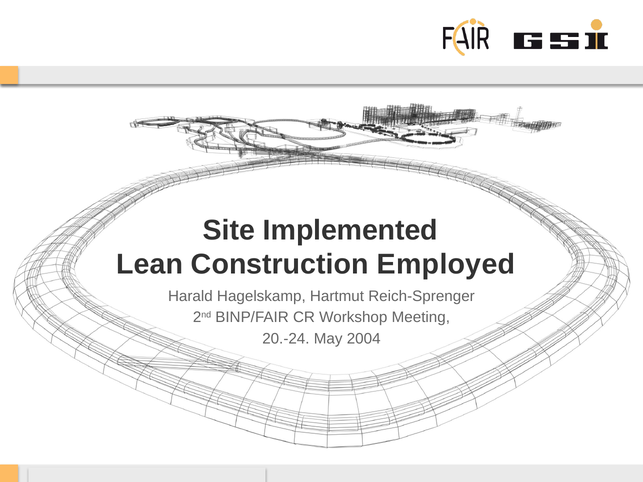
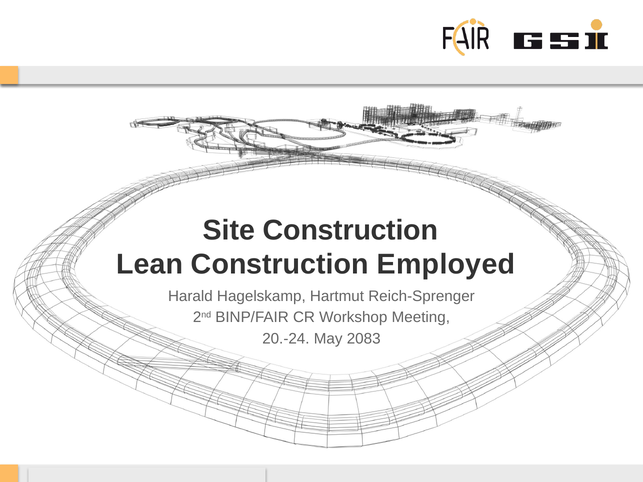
Site Implemented: Implemented -> Construction
2004: 2004 -> 2083
